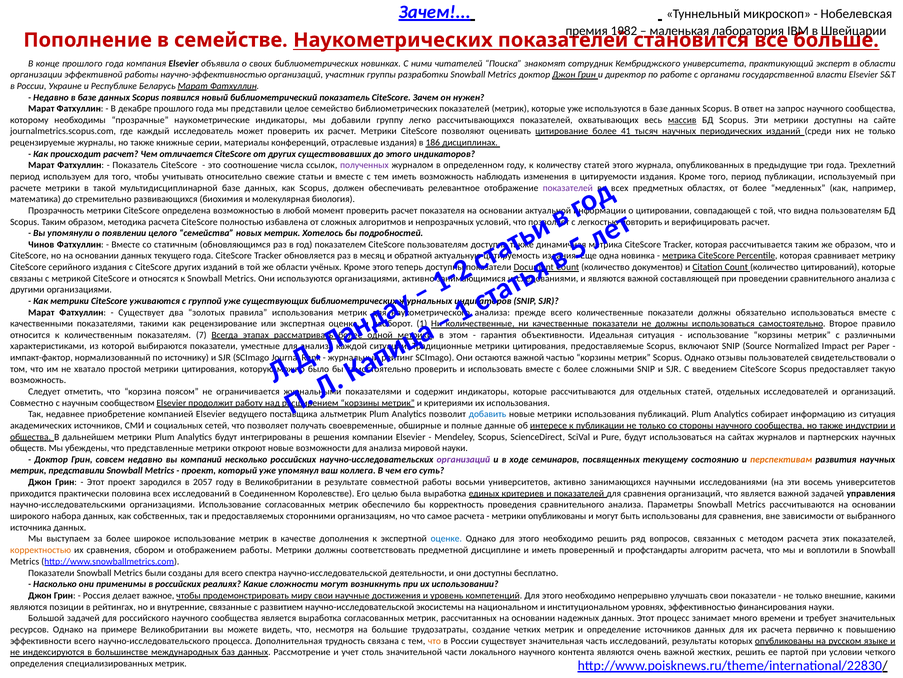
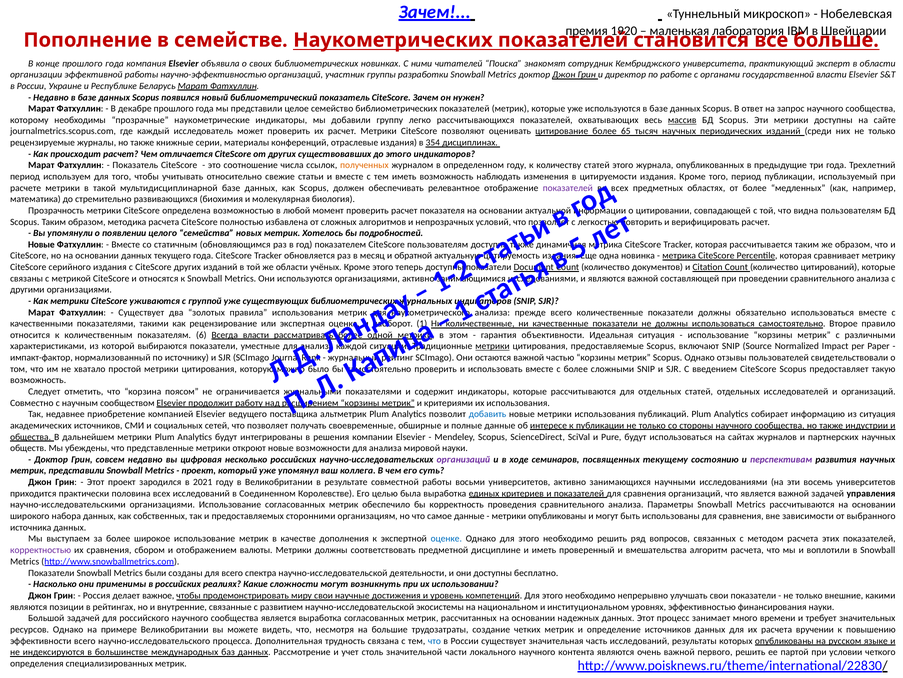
1982: 1982 -> 1920
41: 41 -> 65
186: 186 -> 354
полученных colour: purple -> orange
Чинов at (41, 244): Чинов -> Новые
7: 7 -> 6
Всегда этапах: этапах -> власти
метрики at (492, 346) underline: none -> present
компаний: компаний -> цифровая
перспективам colour: orange -> purple
2057: 2057 -> 2021
самое расчета: расчета -> данные
корректностью colour: orange -> purple
отображением работы: работы -> валюты
профстандарты: профстандарты -> вмешательства
первично: первично -> вручении
что at (434, 640) colour: orange -> blue
жестких: жестких -> первого
